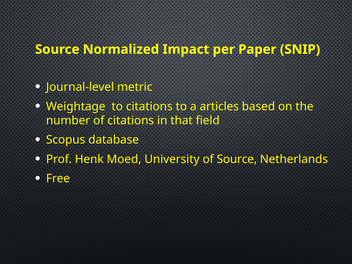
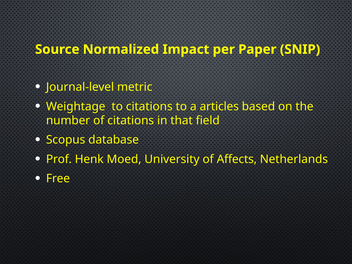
of Source: Source -> Affects
